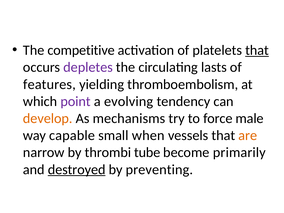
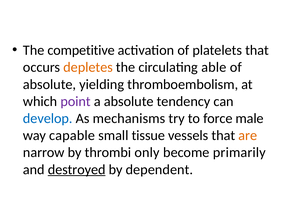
that at (257, 50) underline: present -> none
depletes colour: purple -> orange
lasts: lasts -> able
features at (49, 84): features -> absolute
a evolving: evolving -> absolute
develop colour: orange -> blue
when: when -> tissue
tube: tube -> only
preventing: preventing -> dependent
